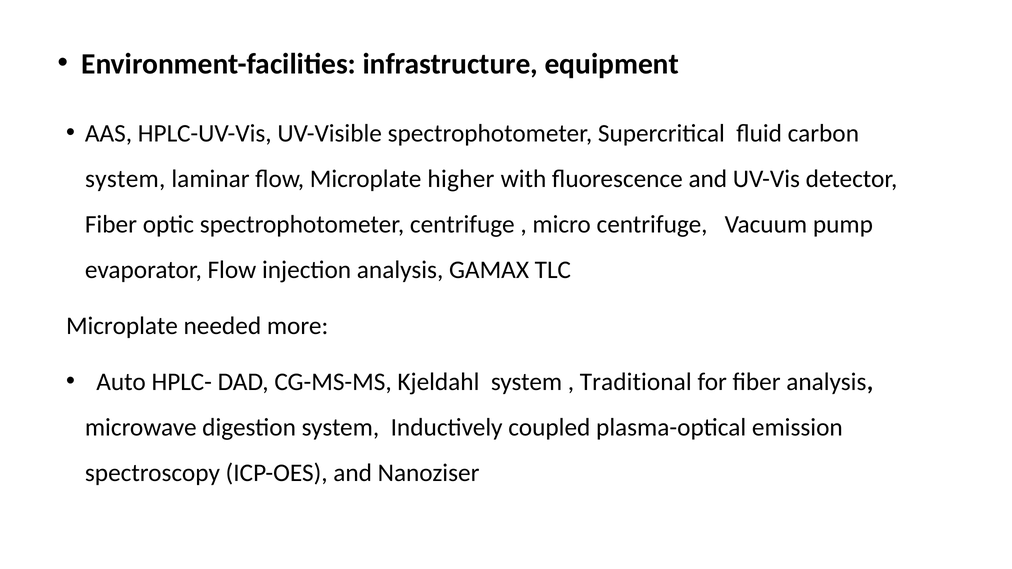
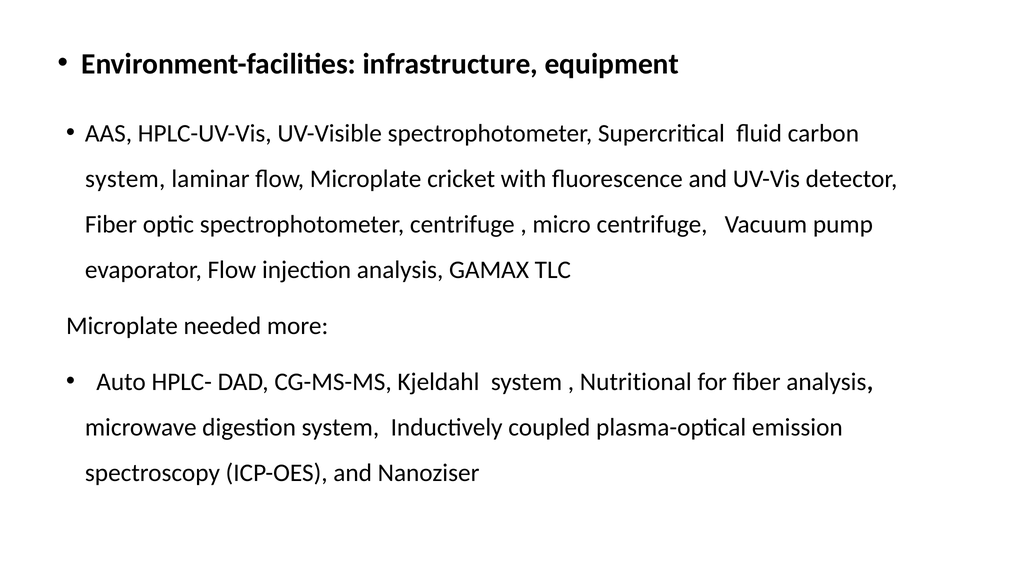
higher: higher -> cricket
Traditional: Traditional -> Nutritional
